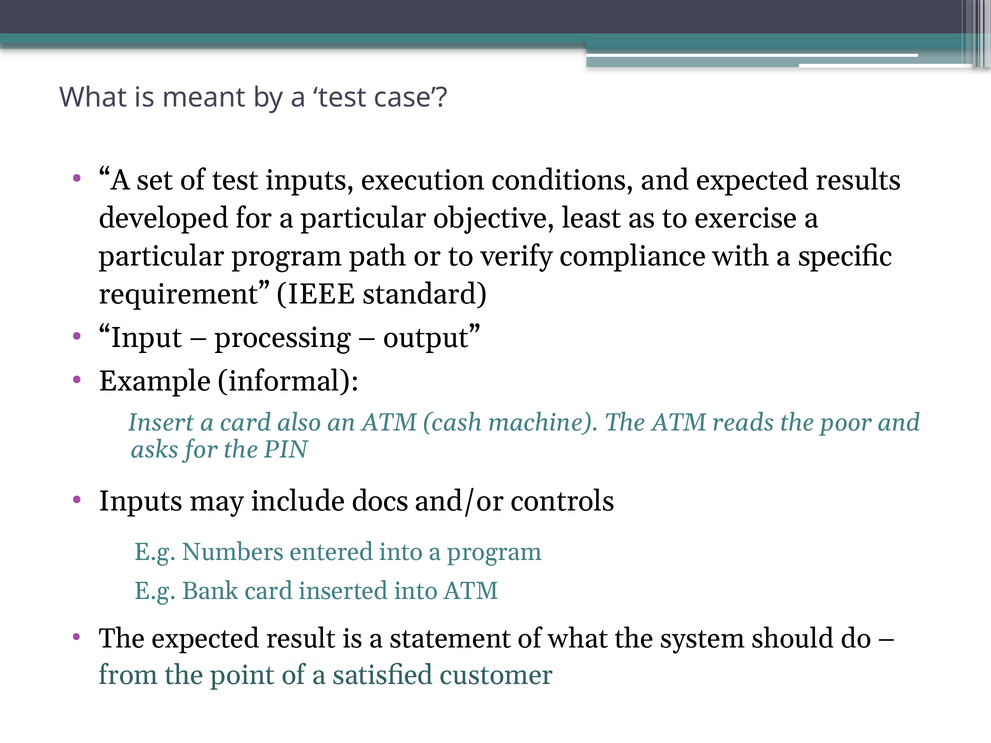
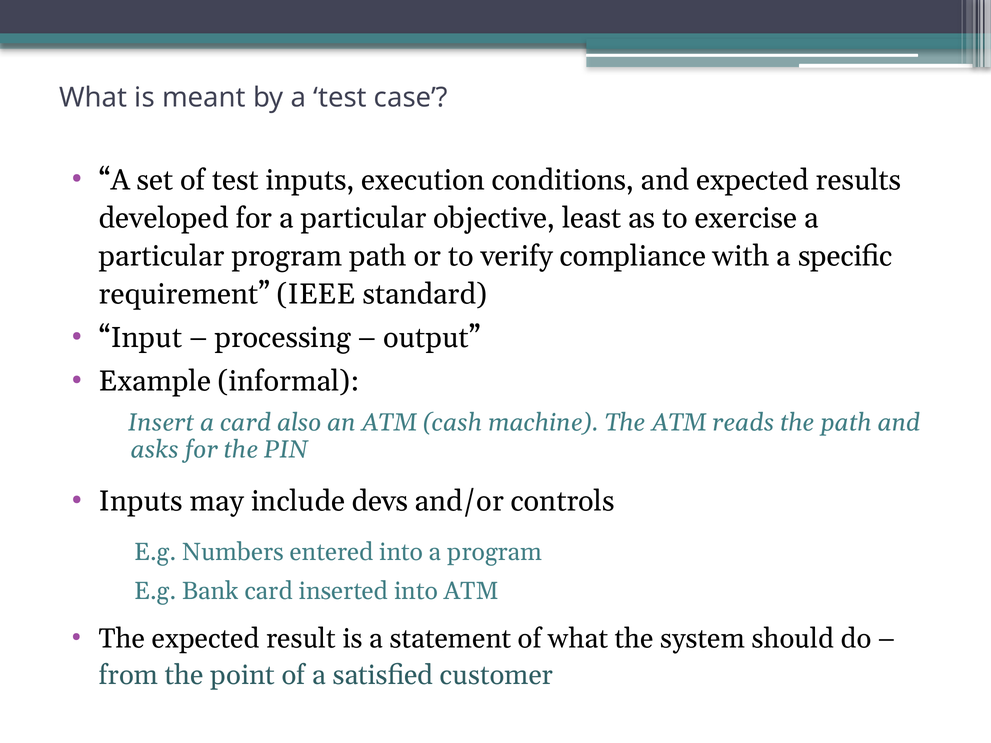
the poor: poor -> path
docs: docs -> devs
